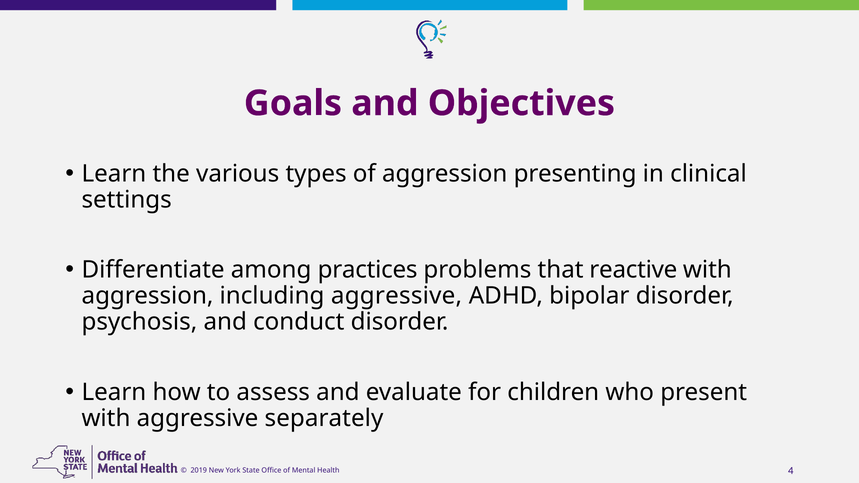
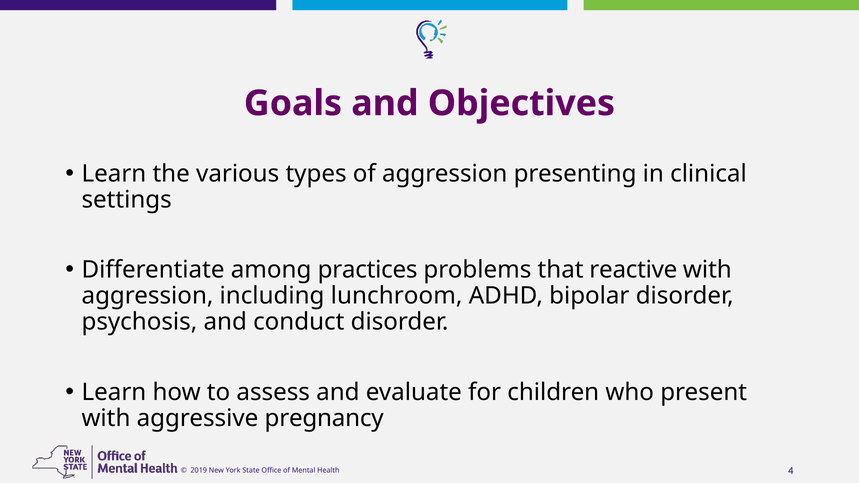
including aggressive: aggressive -> lunchroom
separately: separately -> pregnancy
